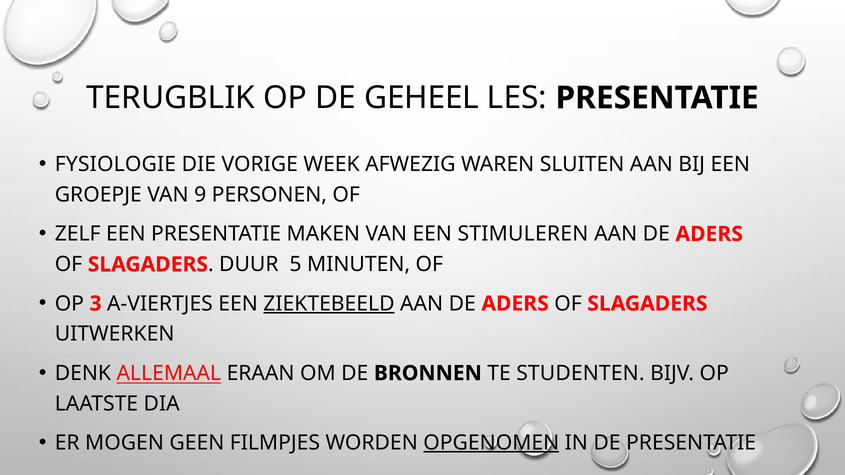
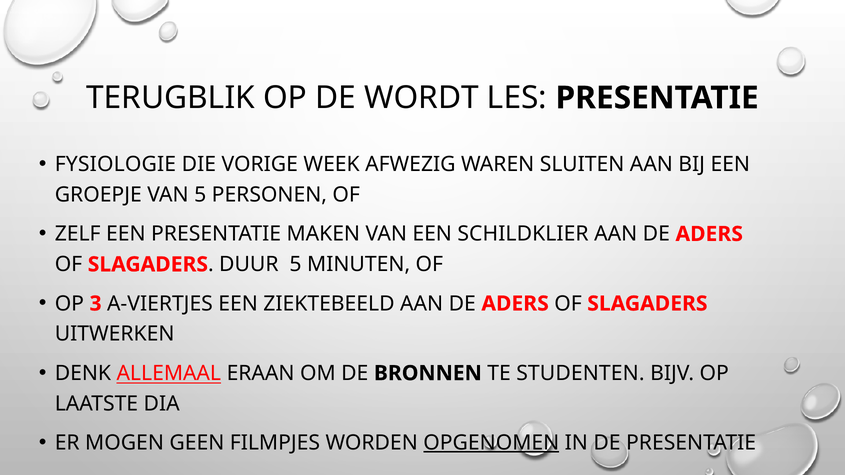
GEHEEL: GEHEEL -> WORDT
VAN 9: 9 -> 5
STIMULEREN: STIMULEREN -> SCHILDKLIER
ZIEKTEBEELD underline: present -> none
